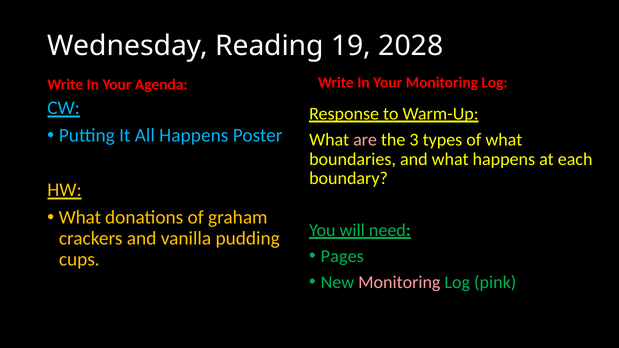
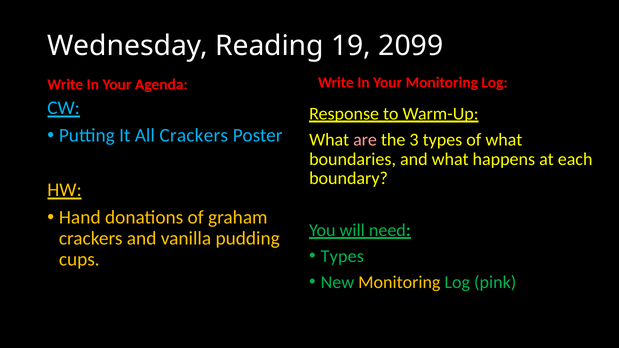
2028: 2028 -> 2099
All Happens: Happens -> Crackers
What at (80, 217): What -> Hand
Pages at (342, 256): Pages -> Types
Monitoring at (399, 282) colour: pink -> yellow
